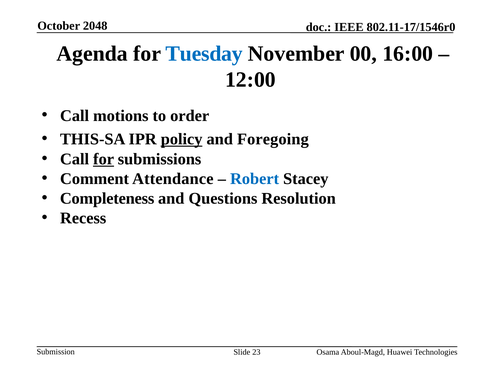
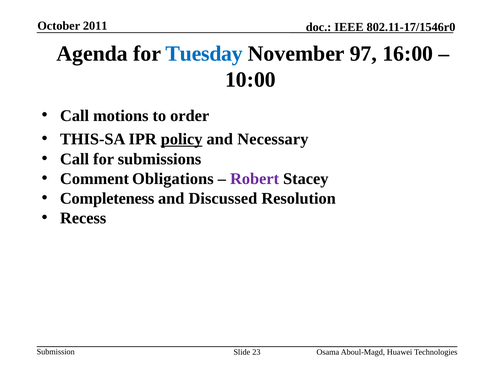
2048: 2048 -> 2011
00: 00 -> 97
12:00: 12:00 -> 10:00
Foregoing: Foregoing -> Necessary
for at (104, 159) underline: present -> none
Attendance: Attendance -> Obligations
Robert colour: blue -> purple
Questions: Questions -> Discussed
